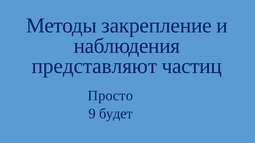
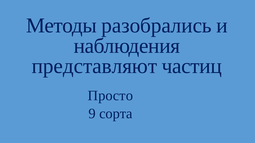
закрепление: закрепление -> разобрались
будет: будет -> сорта
